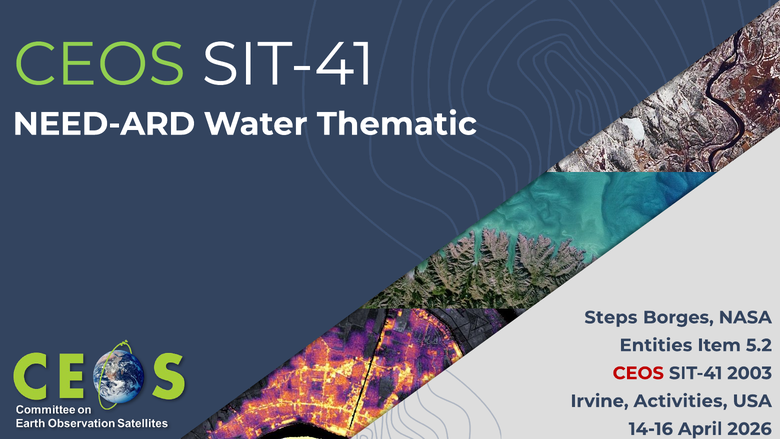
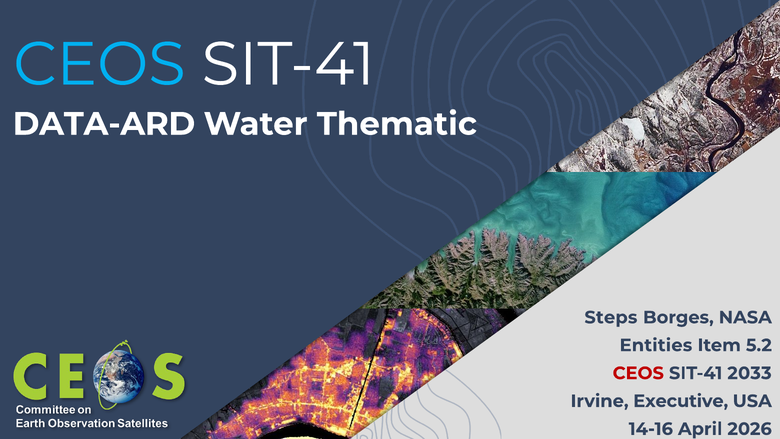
CEOS at (99, 64) colour: light green -> light blue
NEED-ARD: NEED-ARD -> DATA-ARD
2003: 2003 -> 2033
Activities: Activities -> Executive
